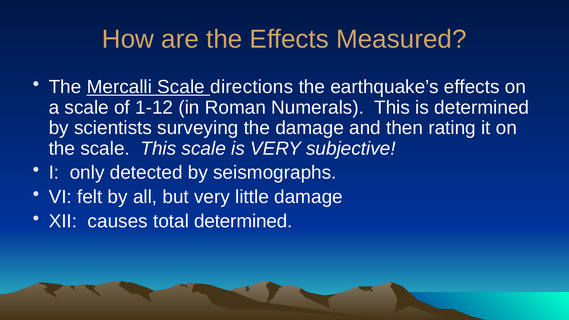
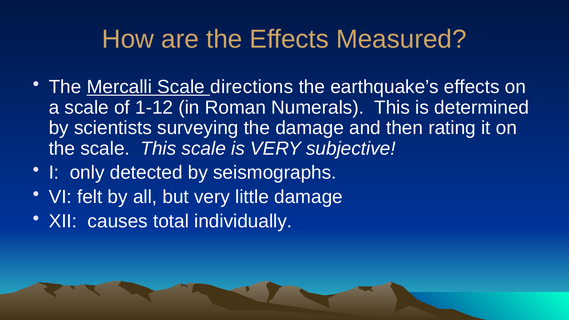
total determined: determined -> individually
